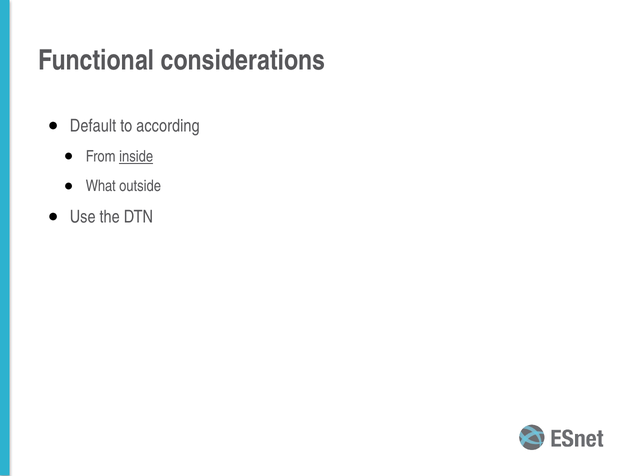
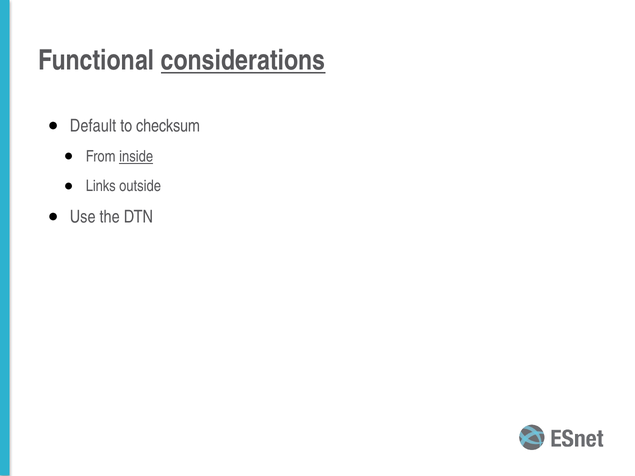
considerations underline: none -> present
according: according -> checksum
What: What -> Links
